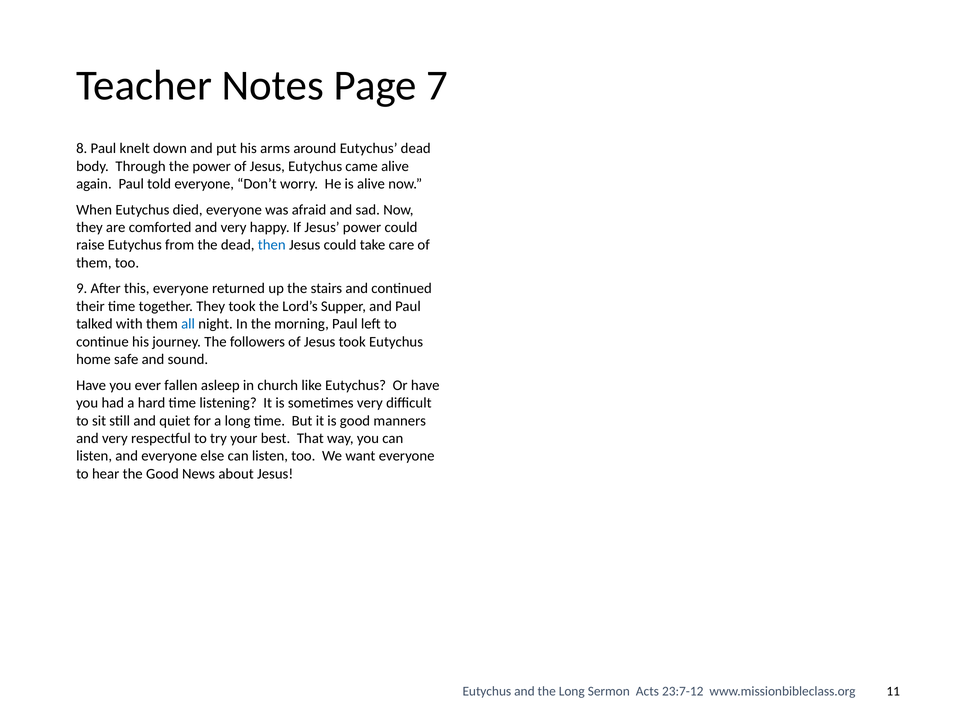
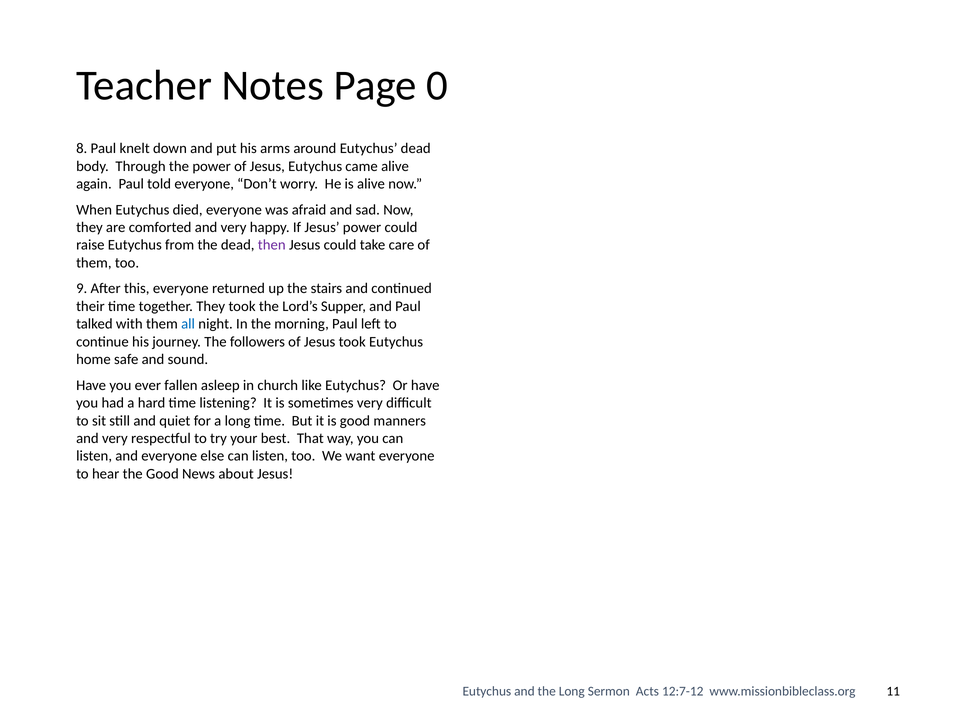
7: 7 -> 0
then colour: blue -> purple
23:7-12: 23:7-12 -> 12:7-12
